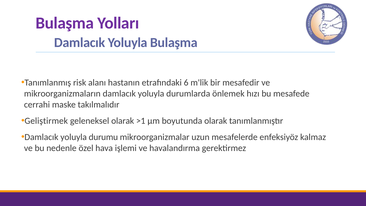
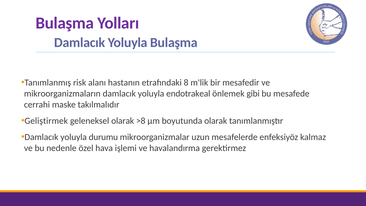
6: 6 -> 8
durumlarda: durumlarda -> endotrakeal
hızı: hızı -> gibi
>1: >1 -> >8
